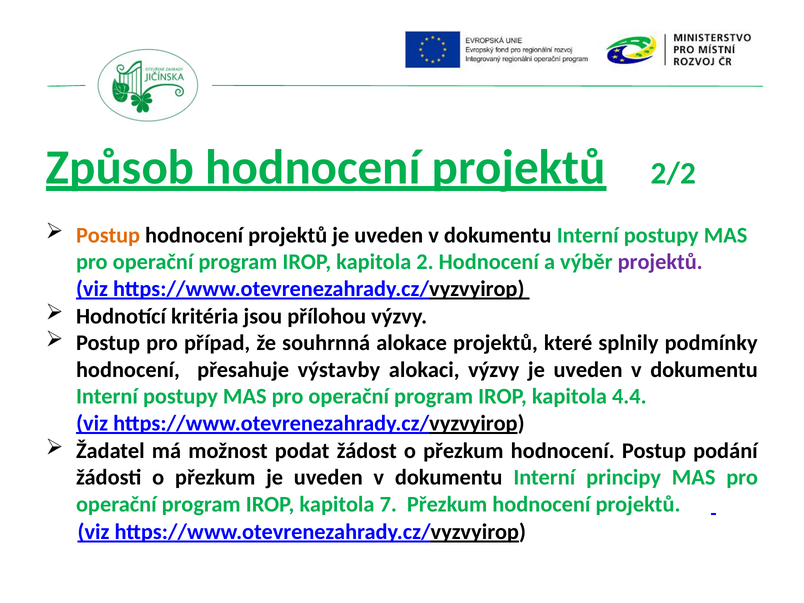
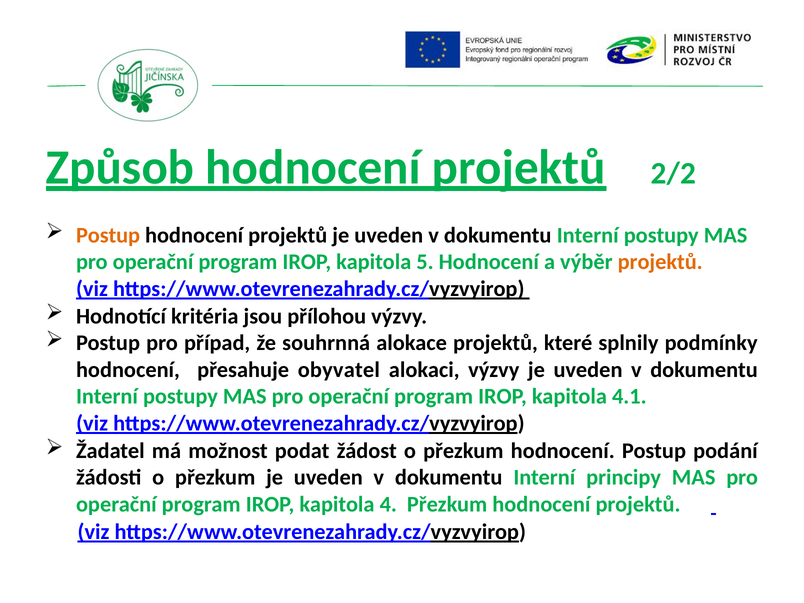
2: 2 -> 5
projektů at (660, 262) colour: purple -> orange
výstavby: výstavby -> obyvatel
4.4: 4.4 -> 4.1
7: 7 -> 4
